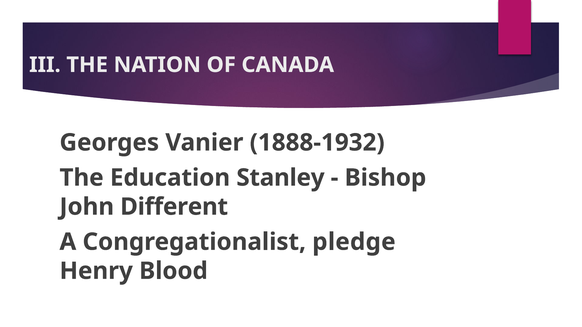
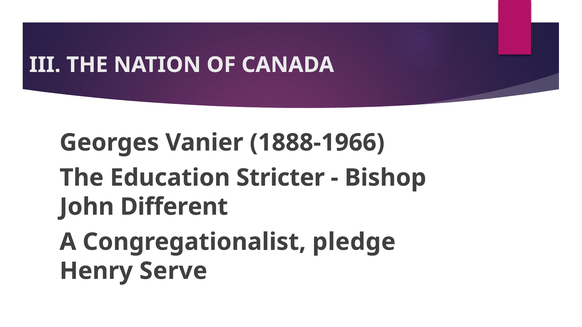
1888-1932: 1888-1932 -> 1888-1966
Stanley: Stanley -> Stricter
Blood: Blood -> Serve
